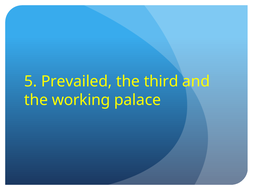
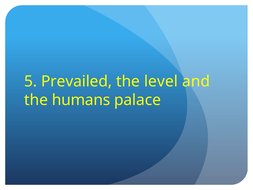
third: third -> level
working: working -> humans
